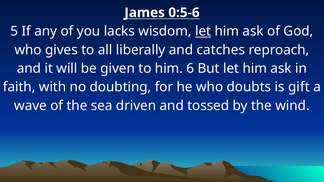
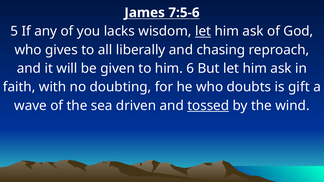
0:5-6: 0:5-6 -> 7:5-6
catches: catches -> chasing
tossed underline: none -> present
